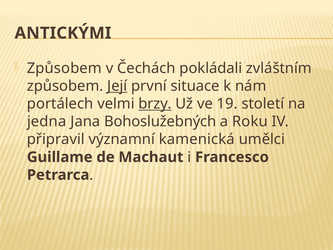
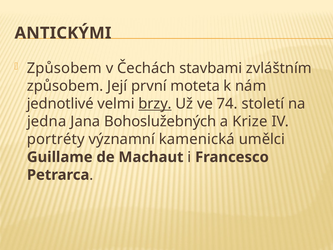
pokládali: pokládali -> stavbami
Její underline: present -> none
situace: situace -> moteta
portálech: portálech -> jednotlivé
19: 19 -> 74
Roku: Roku -> Krize
připravil: připravil -> portréty
